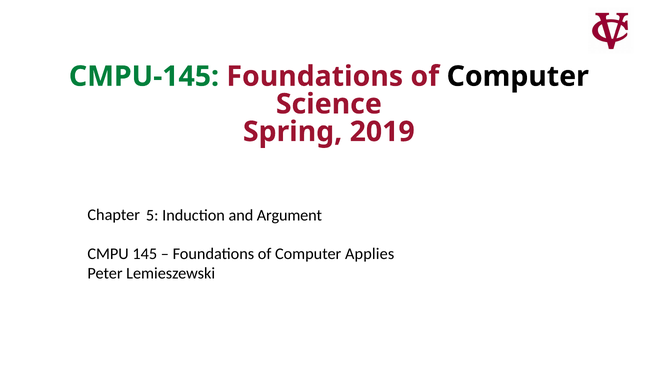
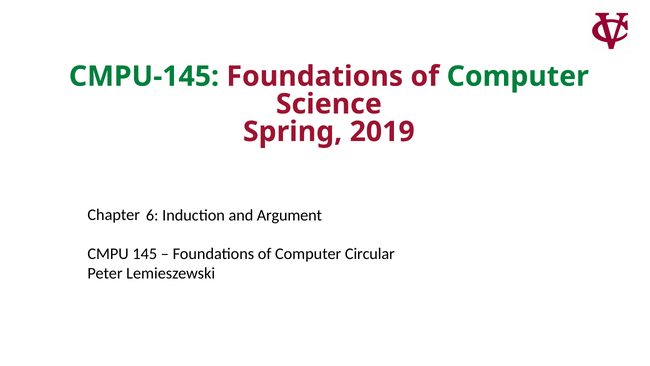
Computer at (518, 76) colour: black -> green
5: 5 -> 6
Applies: Applies -> Circular
